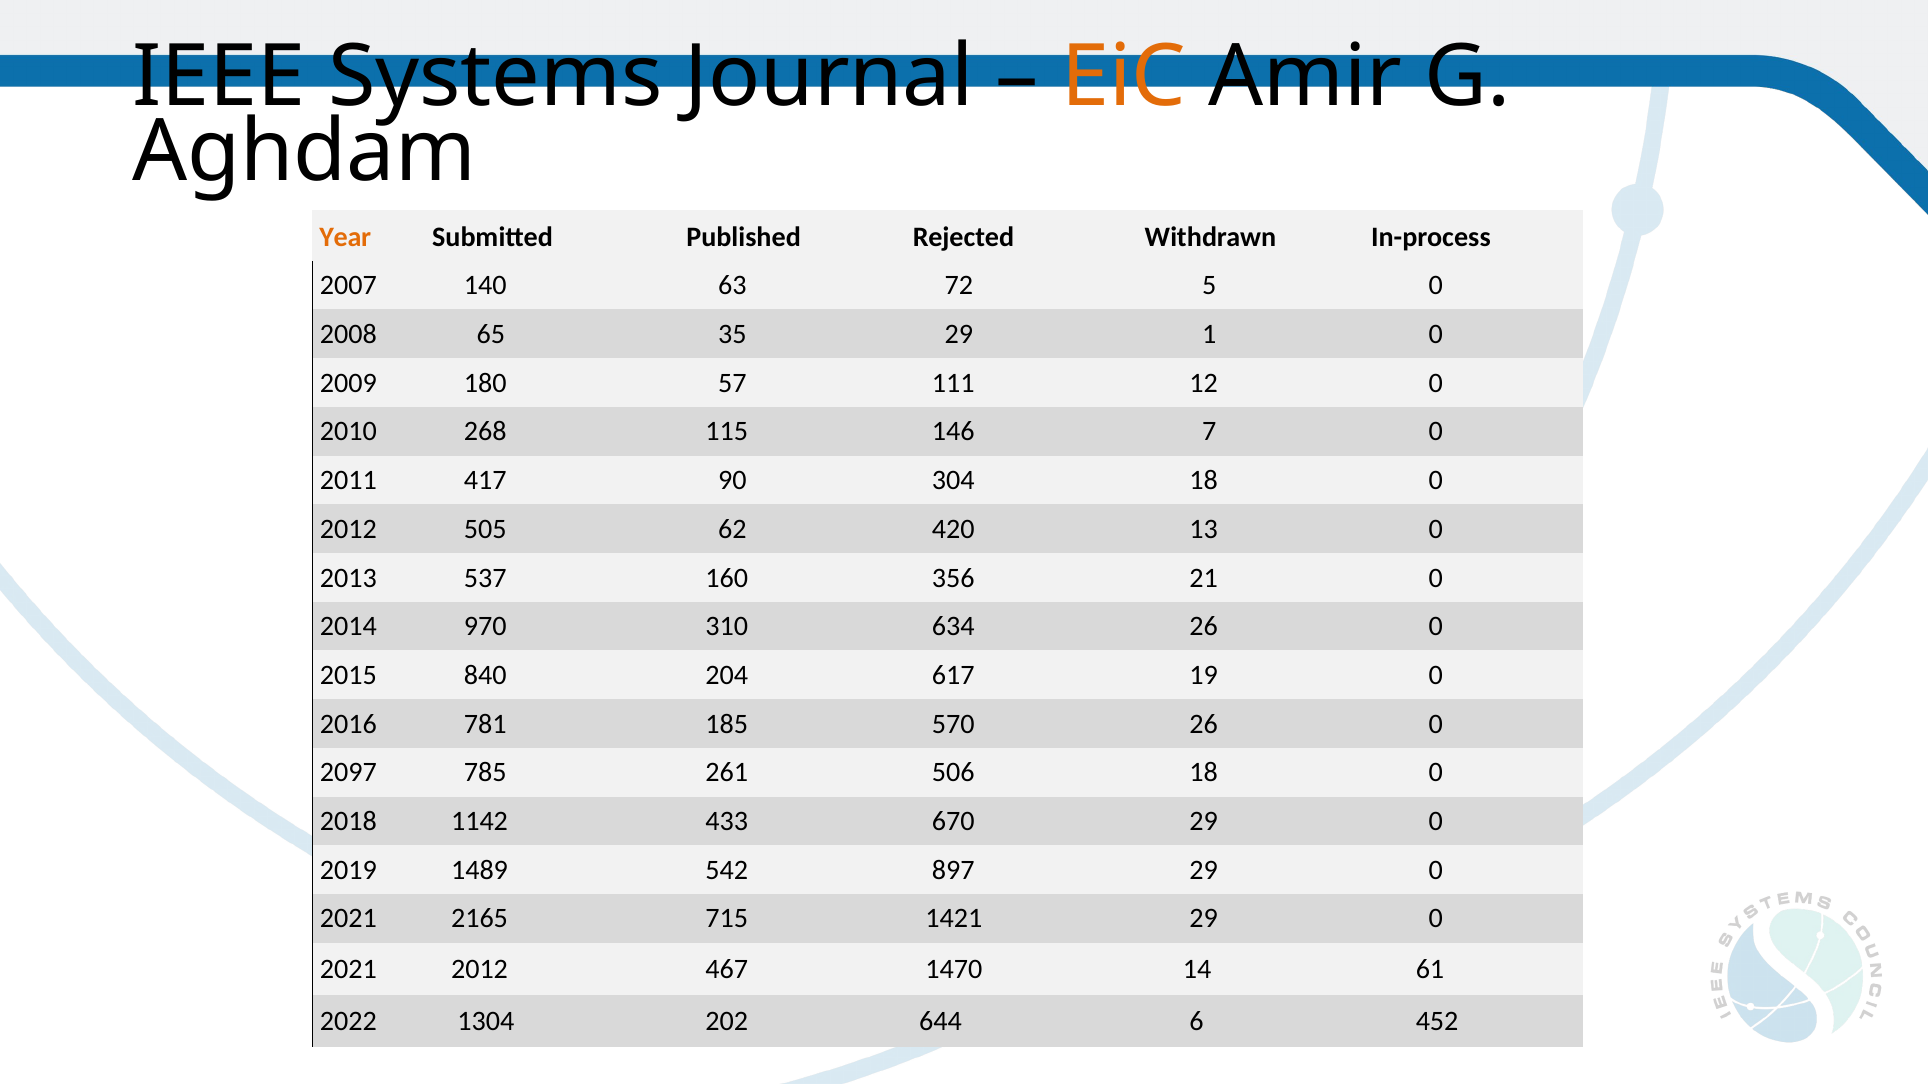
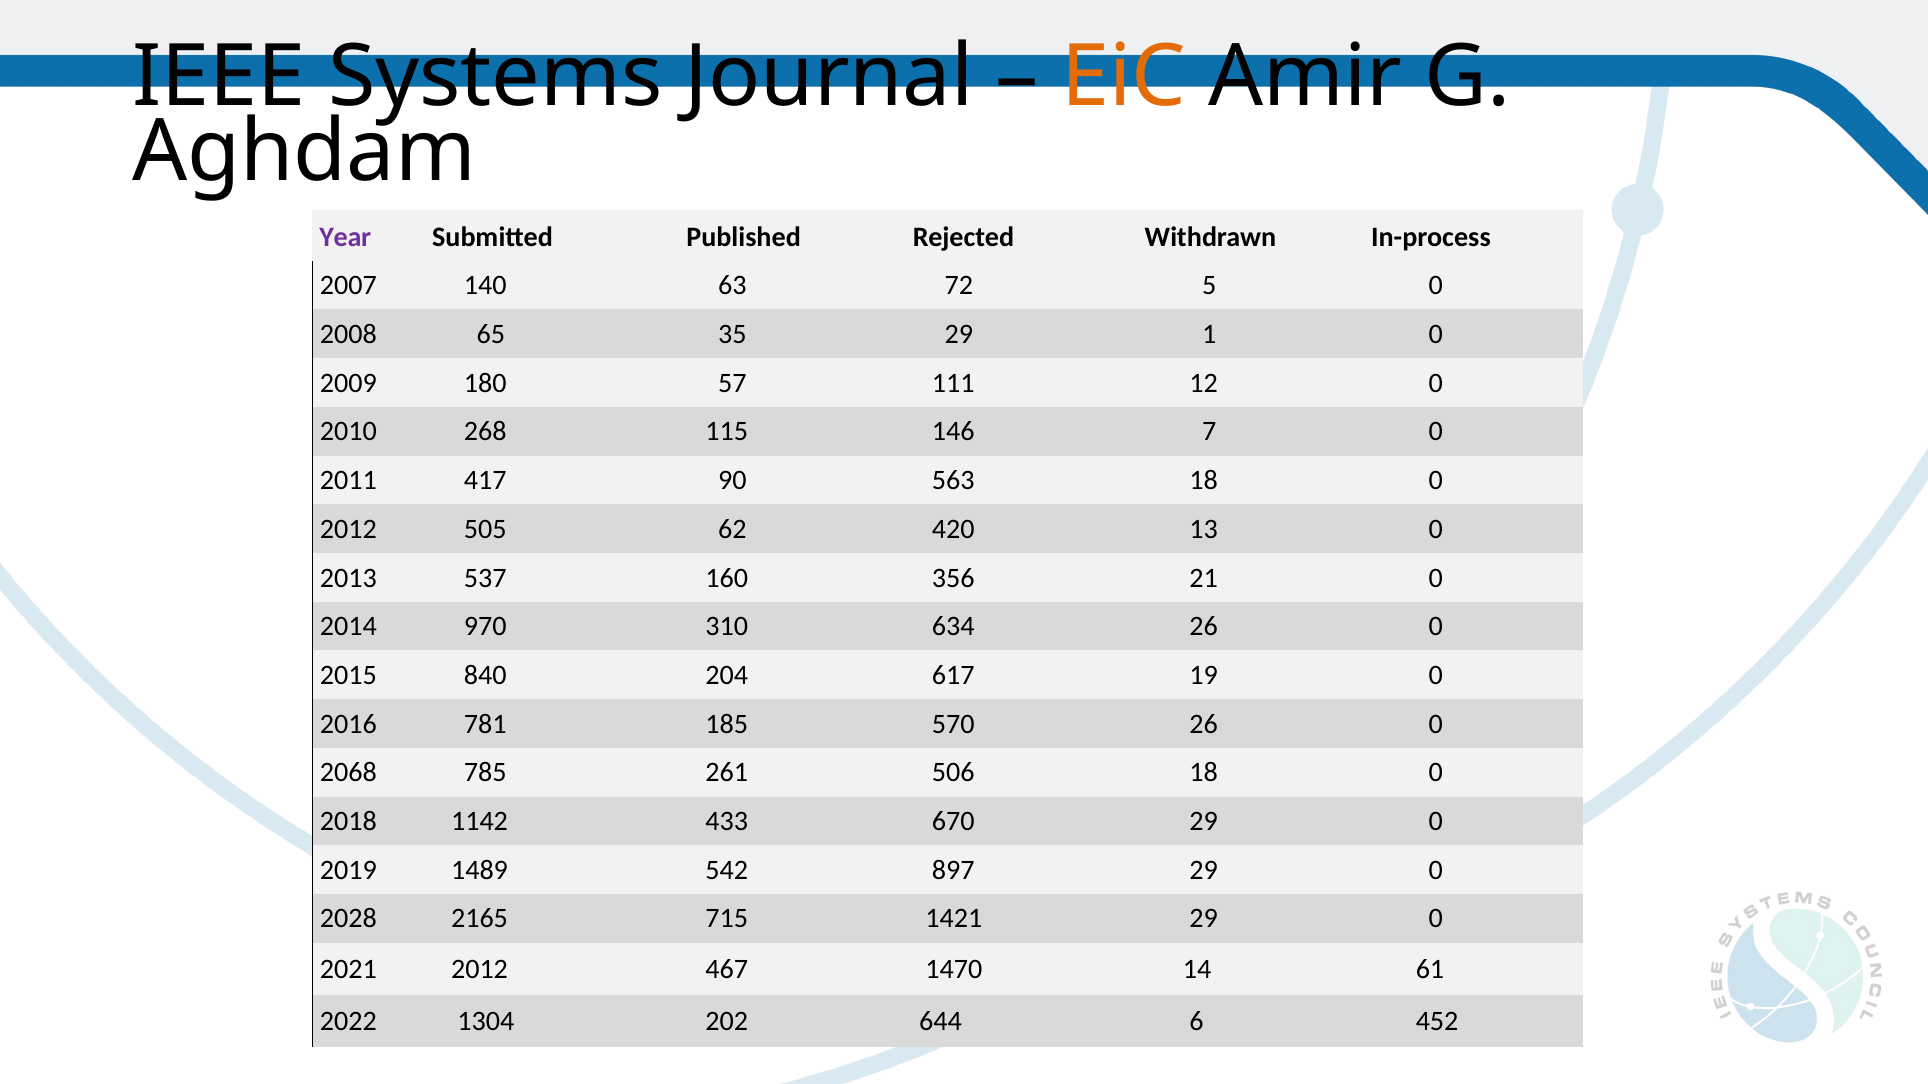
Year colour: orange -> purple
304: 304 -> 563
2097: 2097 -> 2068
2021 at (348, 919): 2021 -> 2028
